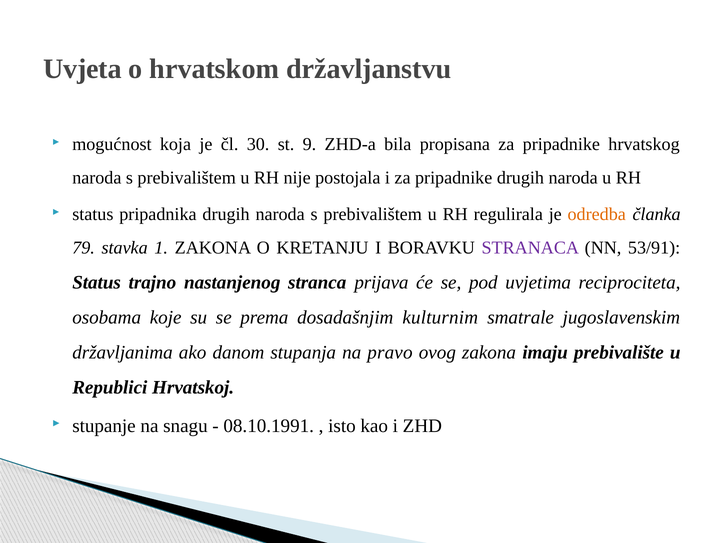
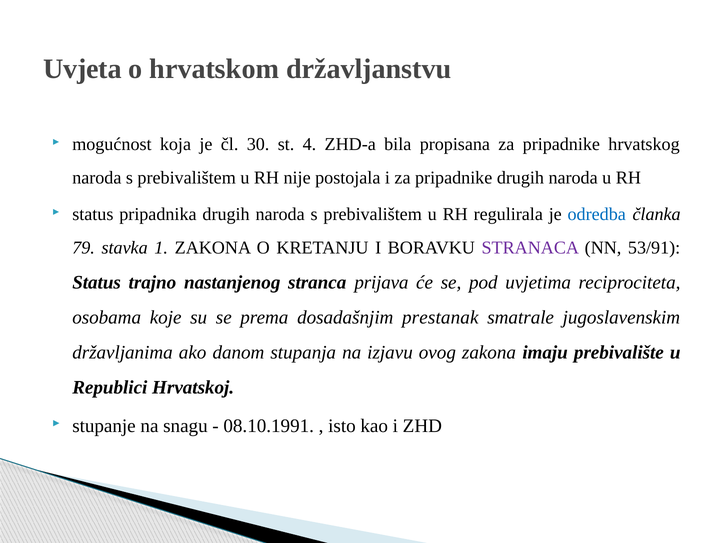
9: 9 -> 4
odredba colour: orange -> blue
kulturnim: kulturnim -> prestanak
pravo: pravo -> izjavu
